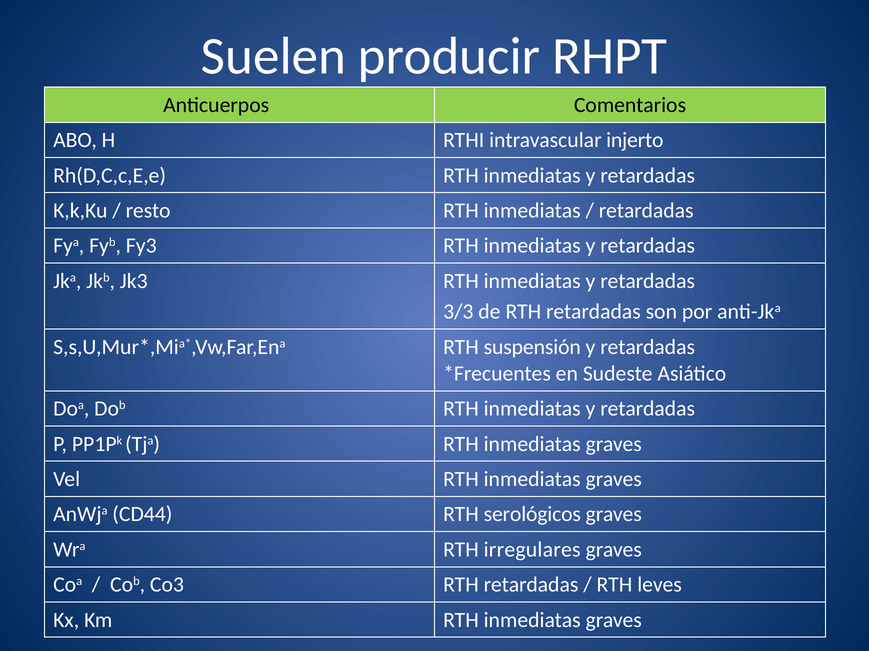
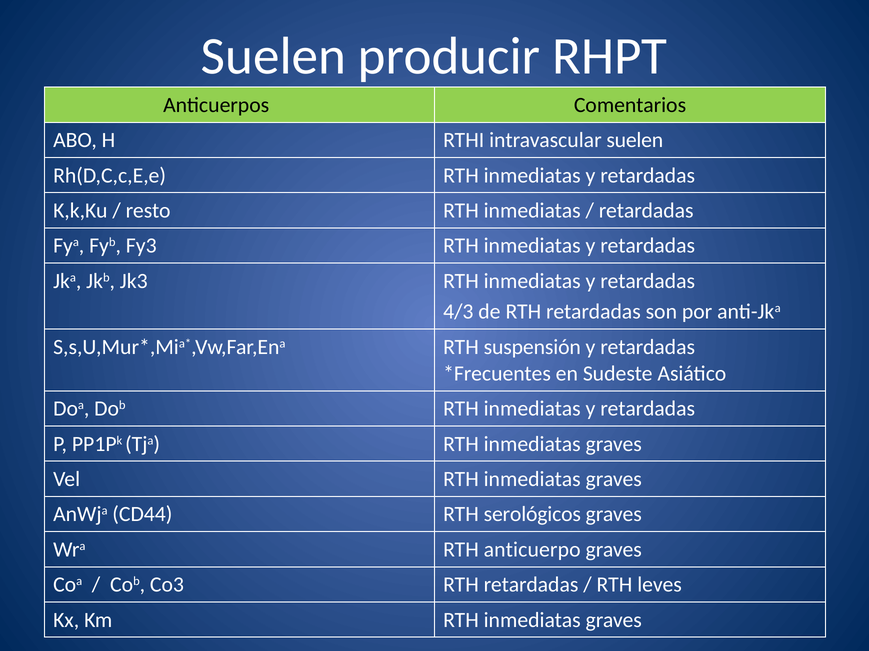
intravascular injerto: injerto -> suelen
3/3: 3/3 -> 4/3
irregulares: irregulares -> anticuerpo
